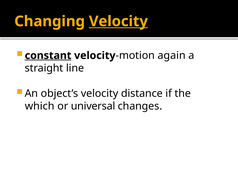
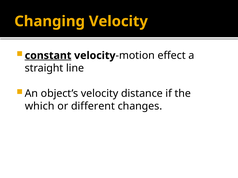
Velocity at (118, 21) underline: present -> none
again: again -> effect
universal: universal -> different
